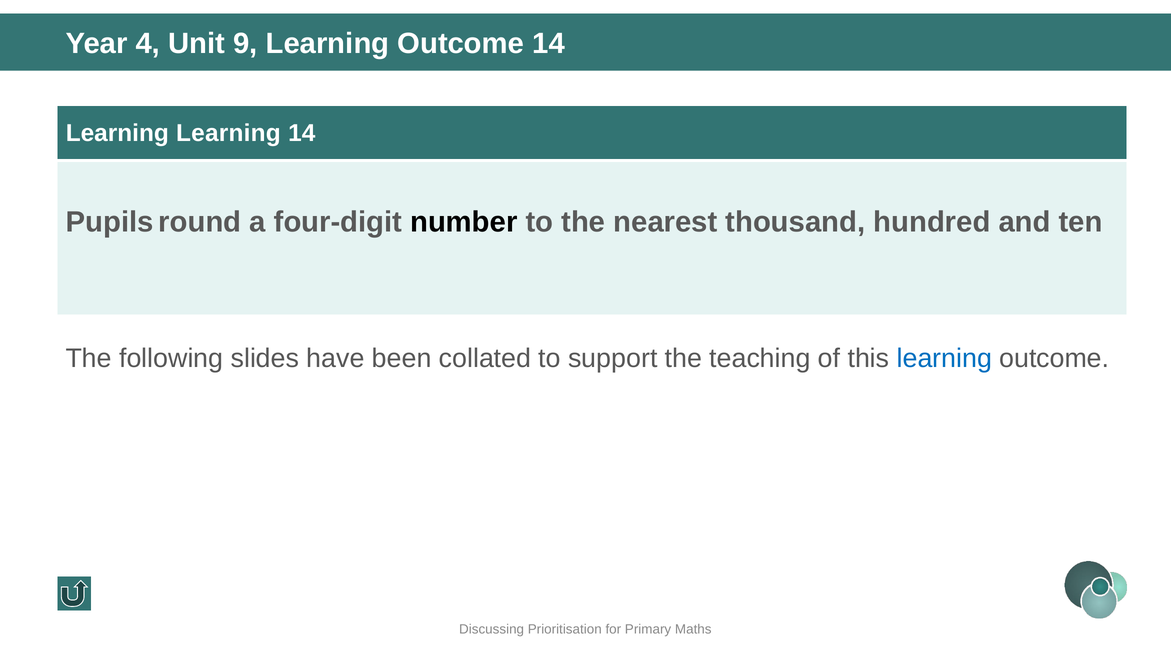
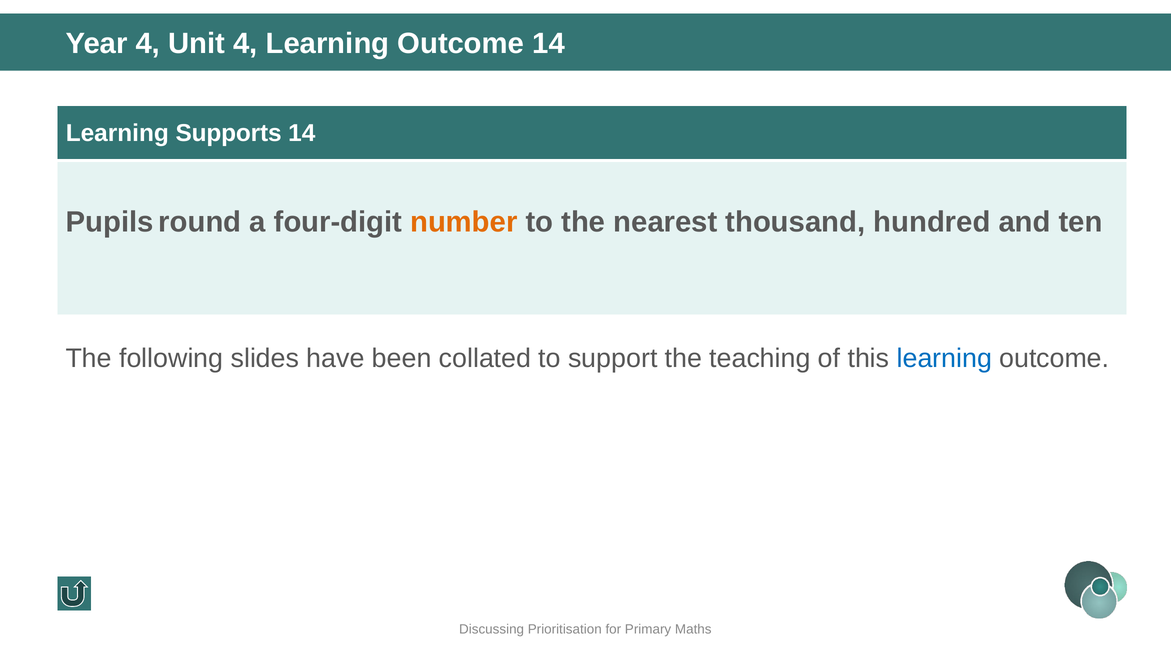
Unit 9: 9 -> 4
Learning Learning: Learning -> Supports
number colour: black -> orange
